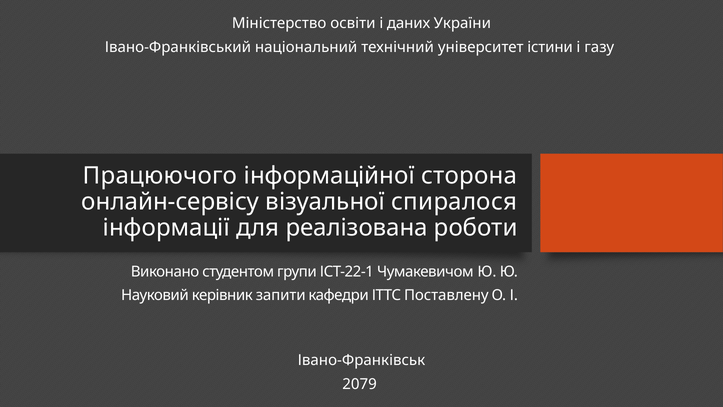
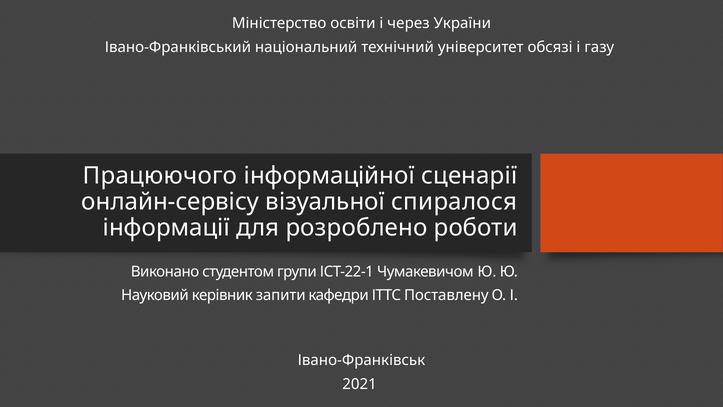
даних: даних -> через
істини: істини -> обсязі
сторона: сторона -> сценарії
реалізована: реалізована -> розроблено
2079: 2079 -> 2021
